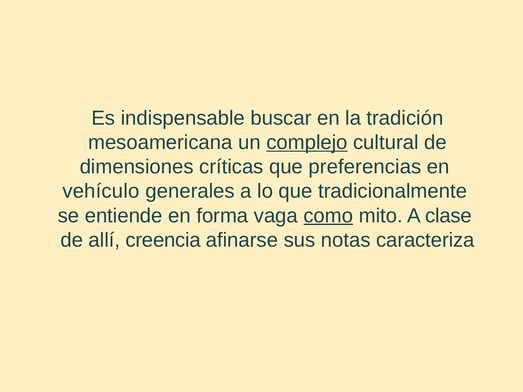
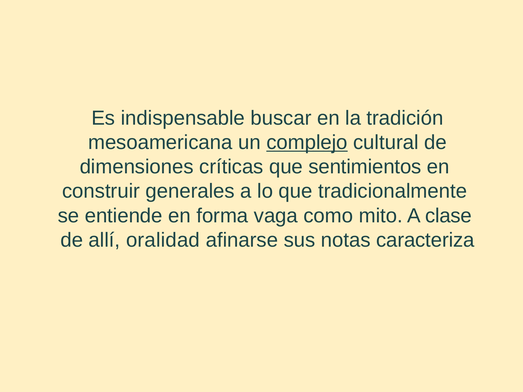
preferencias: preferencias -> sentimientos
vehículo: vehículo -> construir
como underline: present -> none
creencia: creencia -> oralidad
